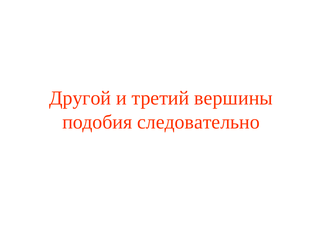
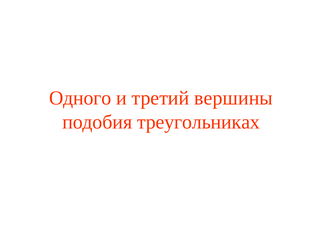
Другой: Другой -> Одного
следовательно: следовательно -> треугольниках
